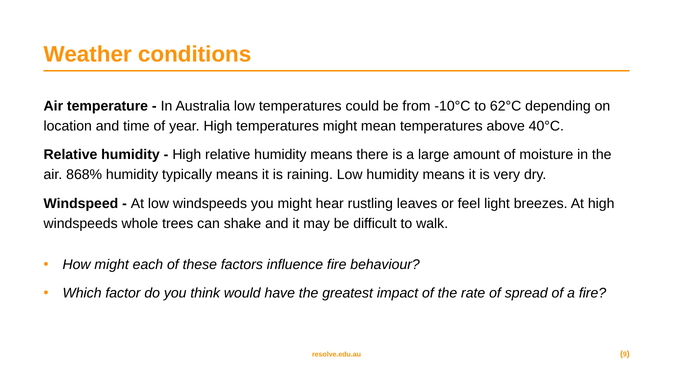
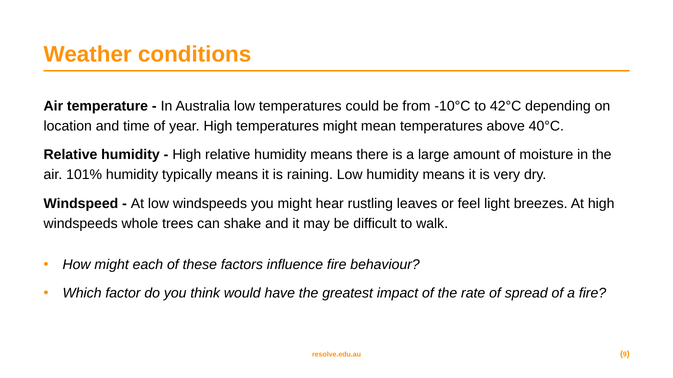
62°C: 62°C -> 42°C
868%: 868% -> 101%
